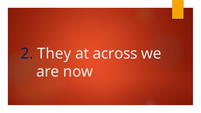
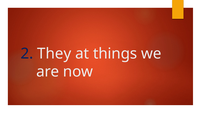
across: across -> things
